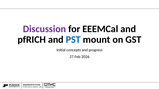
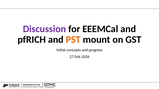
PST colour: blue -> orange
